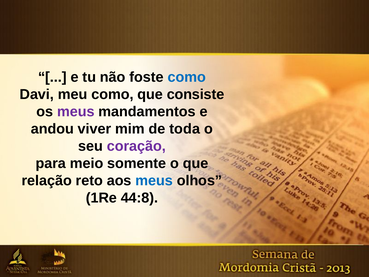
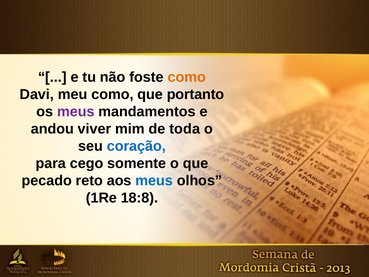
como at (187, 77) colour: blue -> orange
consiste: consiste -> portanto
coração colour: purple -> blue
meio: meio -> cego
relação: relação -> pecado
44:8: 44:8 -> 18:8
